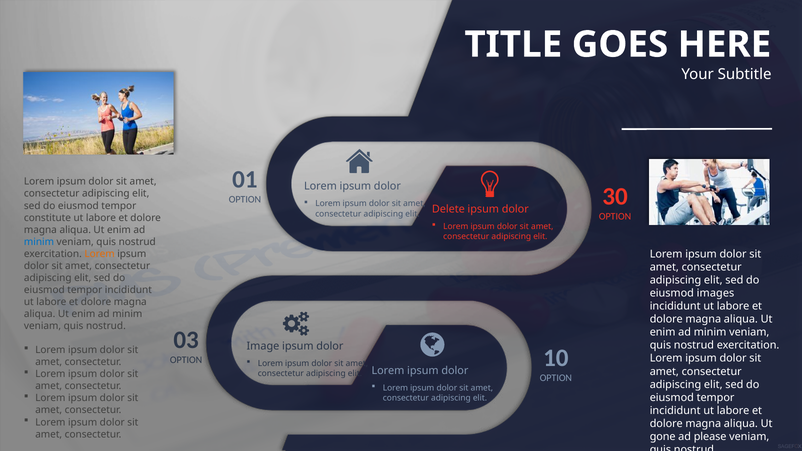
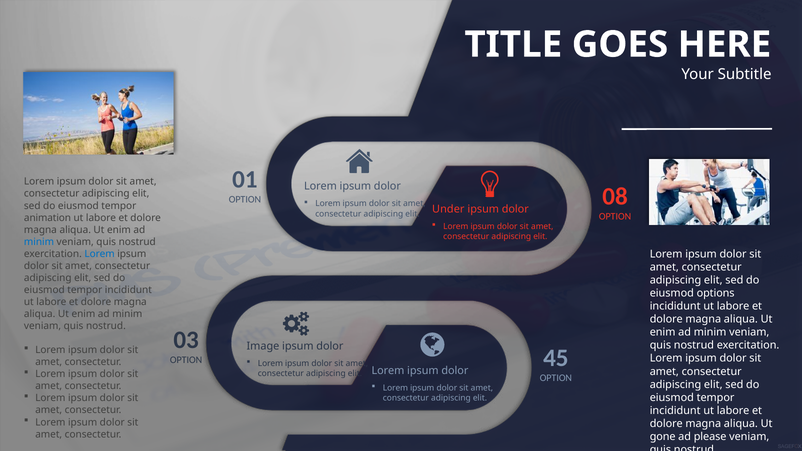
30: 30 -> 08
Delete: Delete -> Under
constitute: constitute -> animation
Lorem at (100, 254) colour: orange -> blue
images: images -> options
10: 10 -> 45
